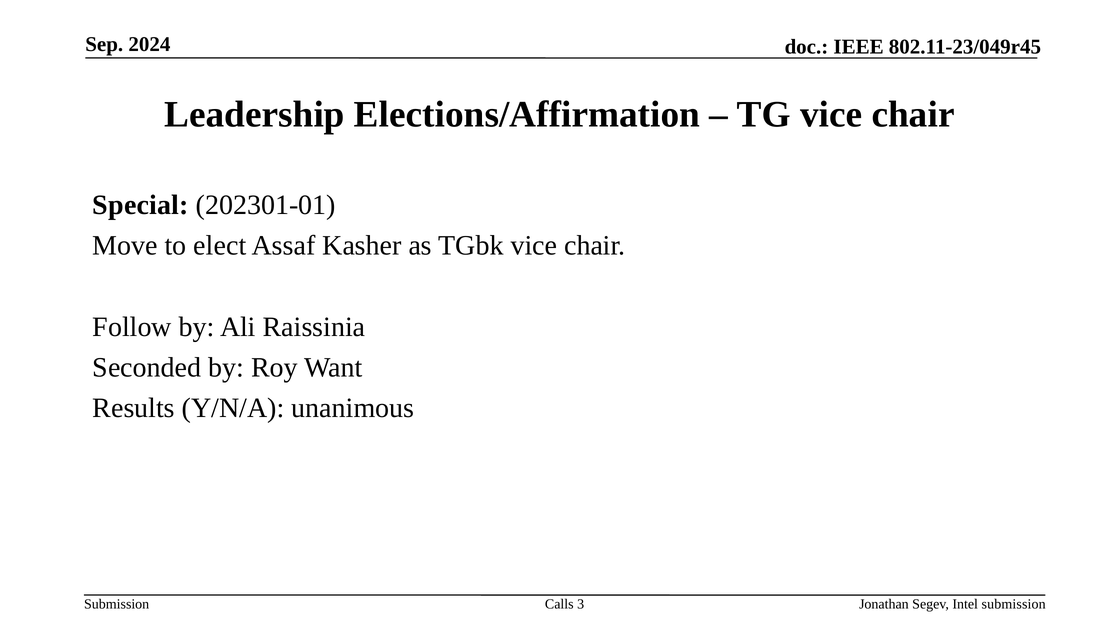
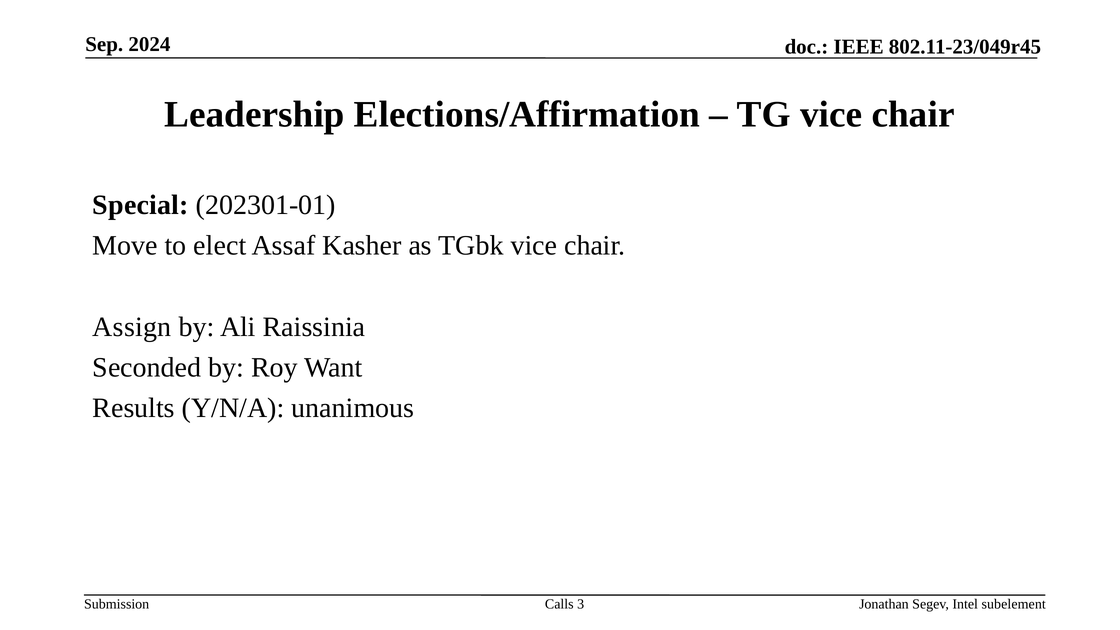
Follow: Follow -> Assign
Intel submission: submission -> subelement
